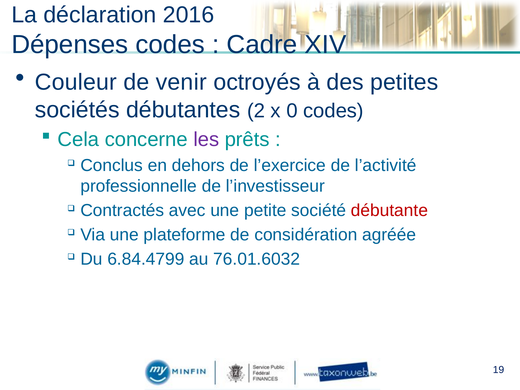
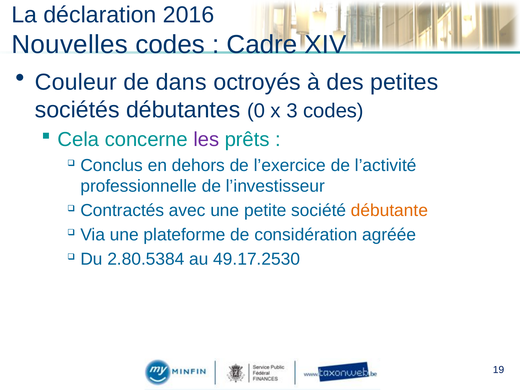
Dépenses: Dépenses -> Nouvelles
venir: venir -> dans
2: 2 -> 0
0: 0 -> 3
débutante colour: red -> orange
6.84.4799: 6.84.4799 -> 2.80.5384
76.01.6032: 76.01.6032 -> 49.17.2530
